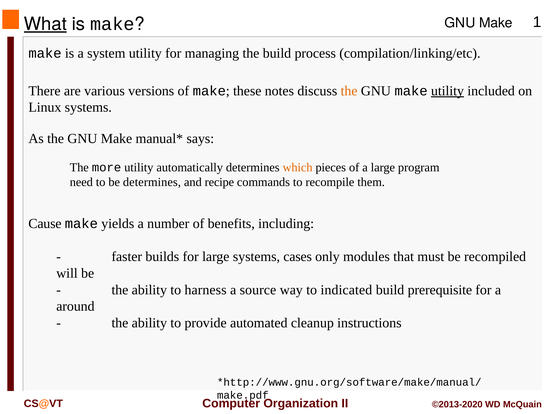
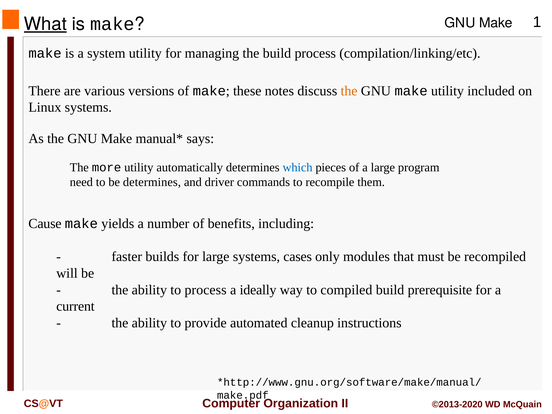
utility at (447, 91) underline: present -> none
which colour: orange -> blue
recipe: recipe -> driver
to harness: harness -> process
source: source -> ideally
indicated: indicated -> compiled
around: around -> current
